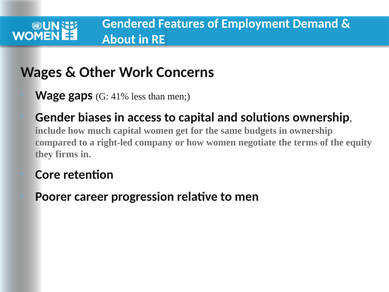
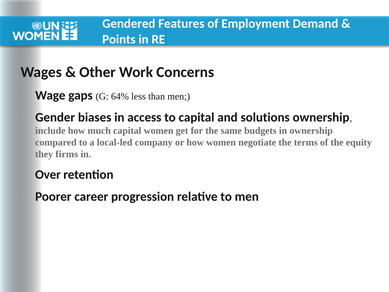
About: About -> Points
41%: 41% -> 64%
right-led: right-led -> local-led
Core: Core -> Over
